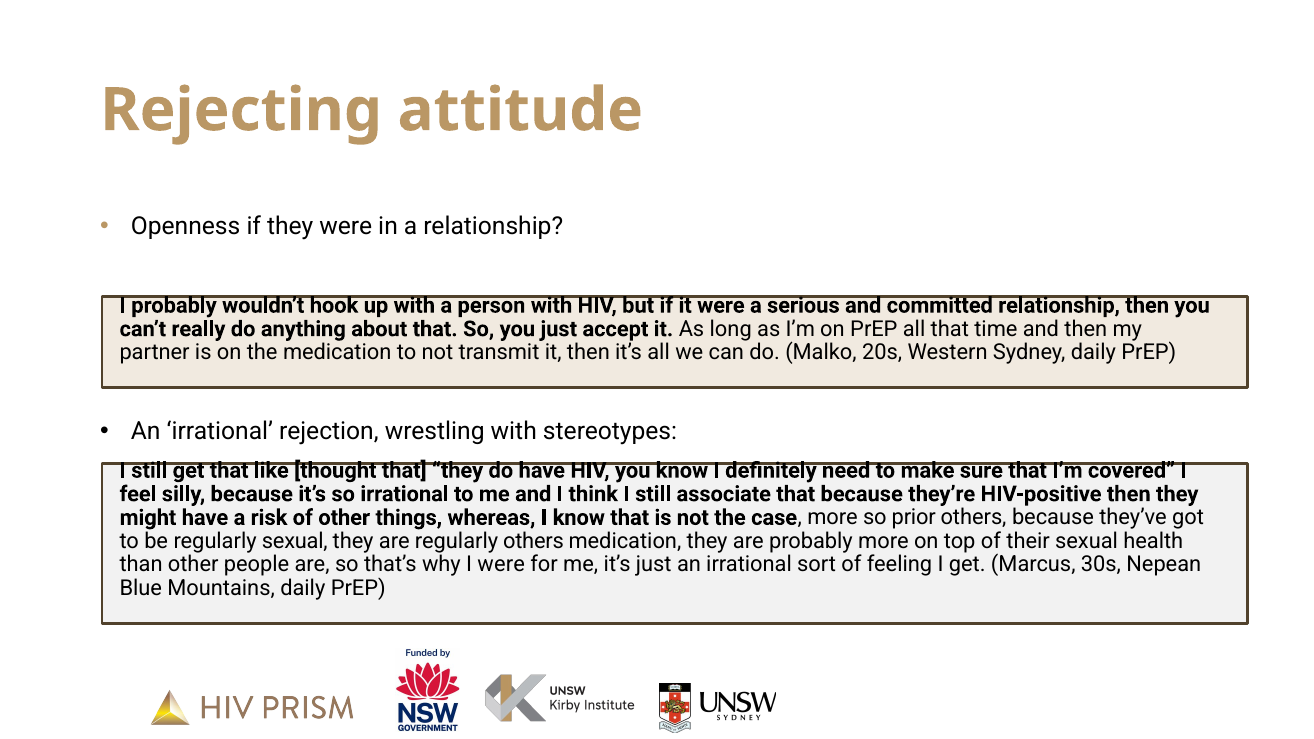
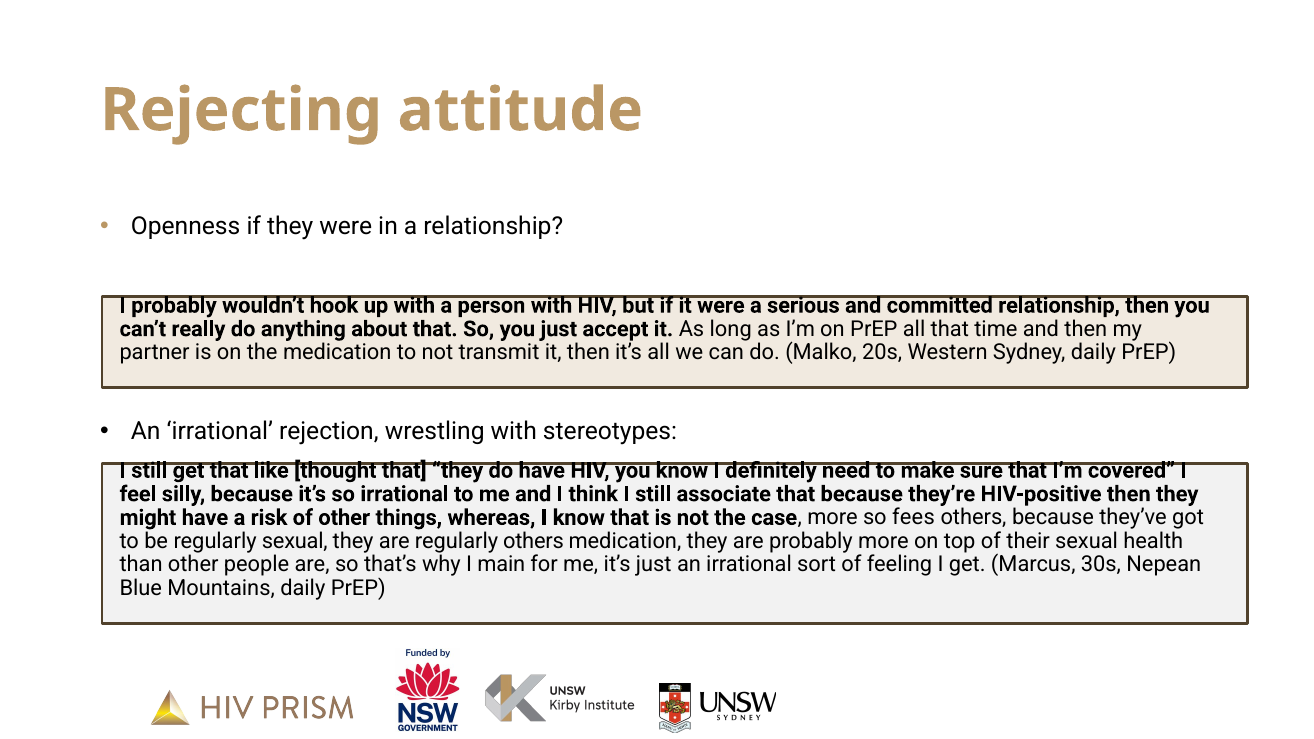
prior: prior -> fees
I were: were -> main
